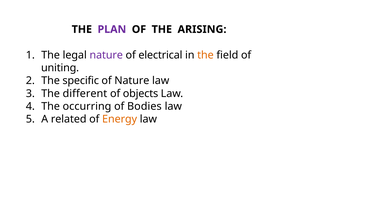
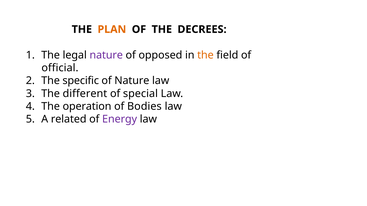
PLAN colour: purple -> orange
ARISING: ARISING -> DECREES
electrical: electrical -> opposed
uniting: uniting -> official
objects: objects -> special
occurring: occurring -> operation
Energy colour: orange -> purple
